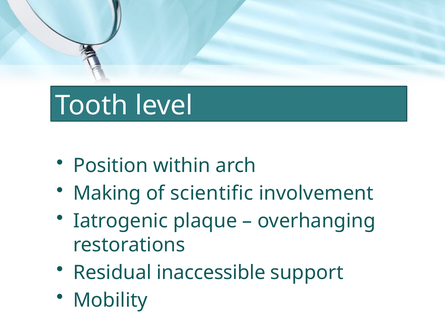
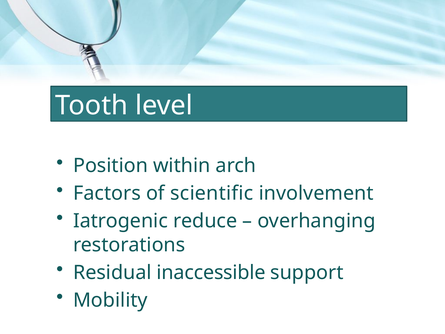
Making: Making -> Factors
plaque: plaque -> reduce
